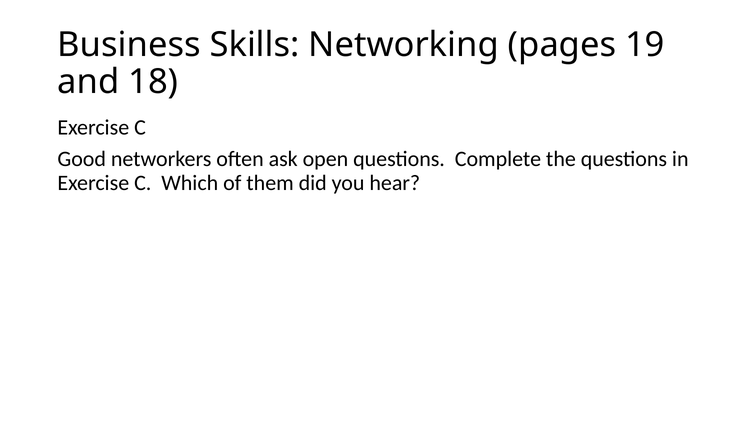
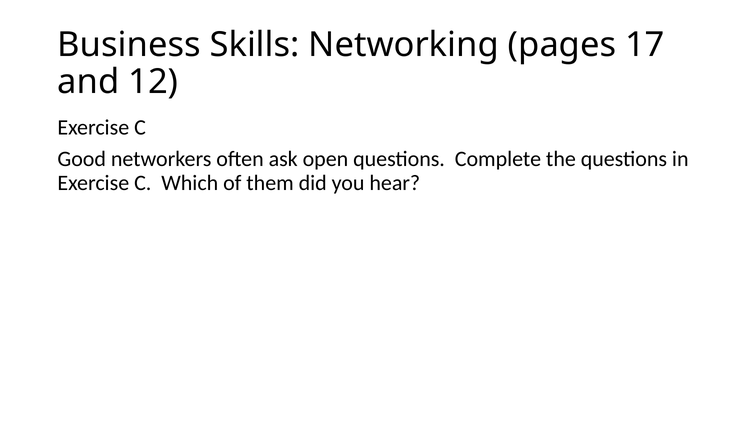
19: 19 -> 17
18: 18 -> 12
